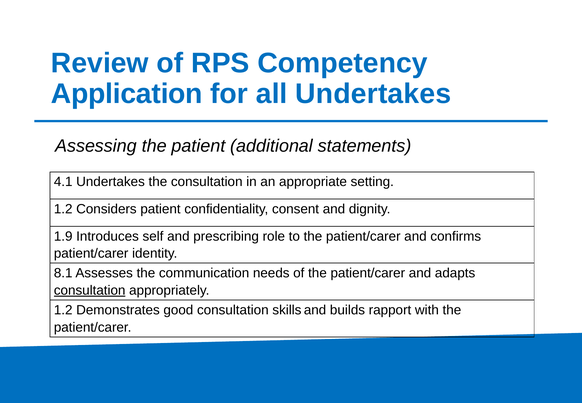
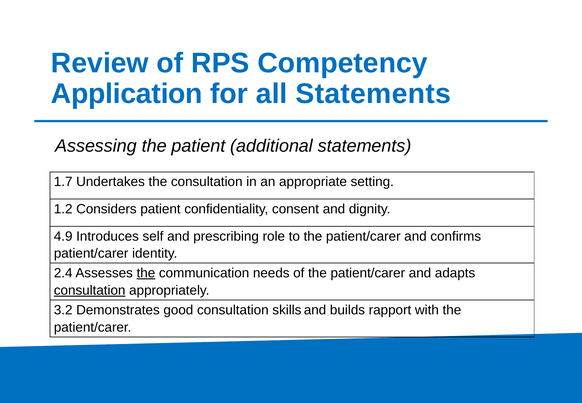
all Undertakes: Undertakes -> Statements
4.1: 4.1 -> 1.7
1.9: 1.9 -> 4.9
8.1: 8.1 -> 2.4
the at (146, 273) underline: none -> present
1.2 at (63, 310): 1.2 -> 3.2
